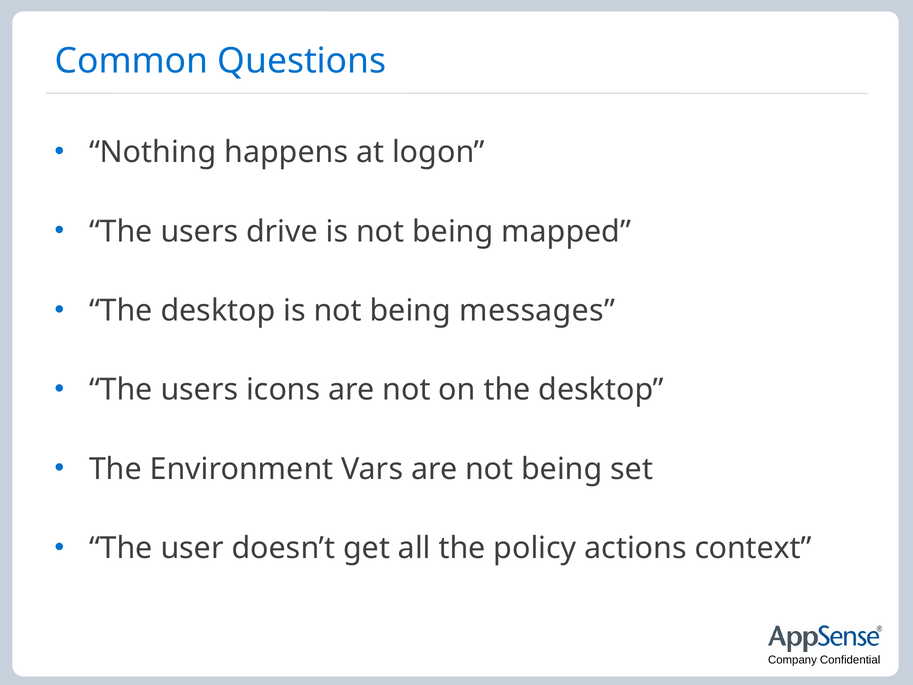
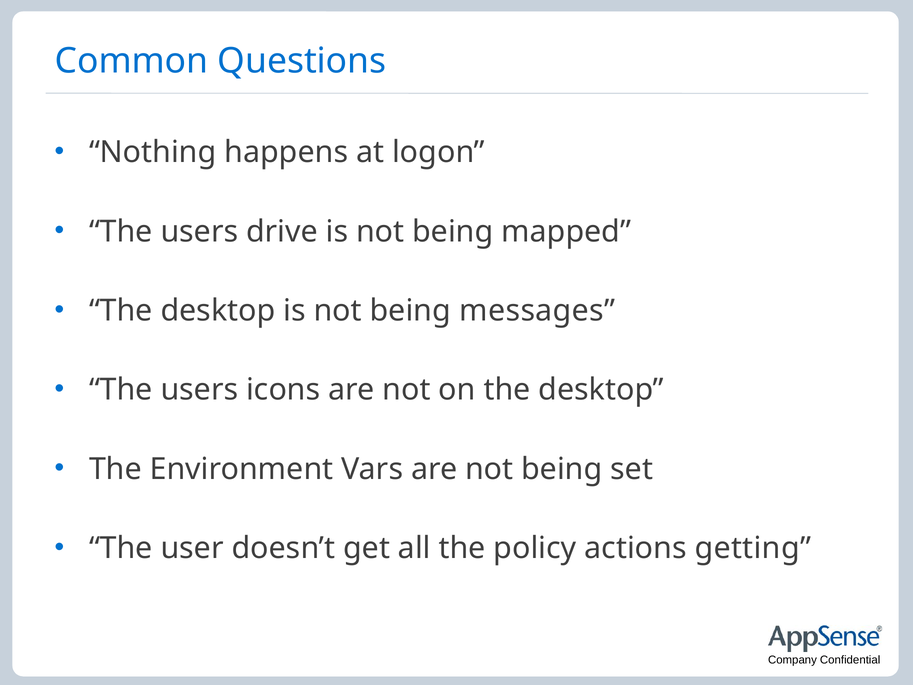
context: context -> getting
